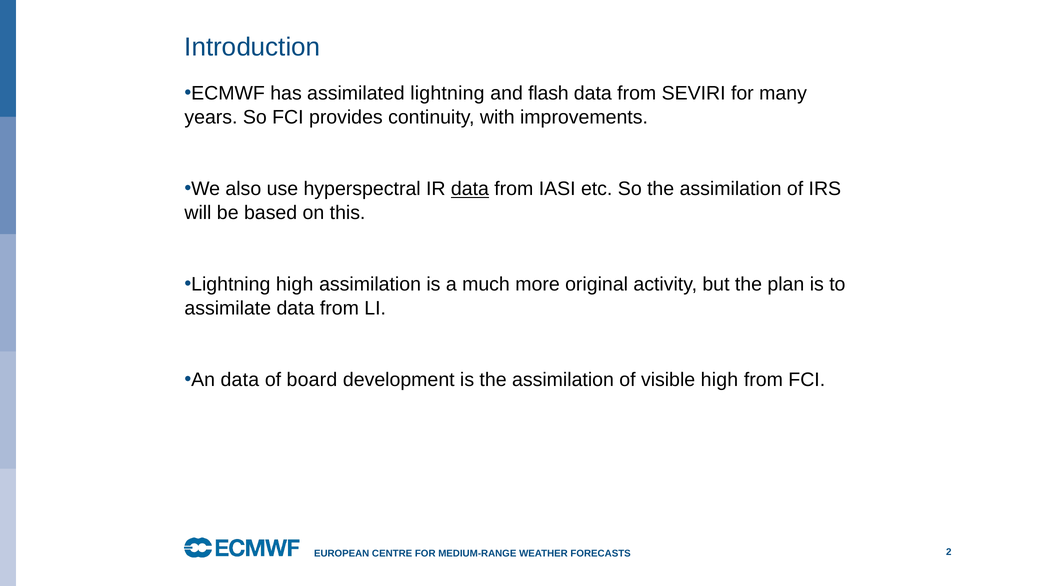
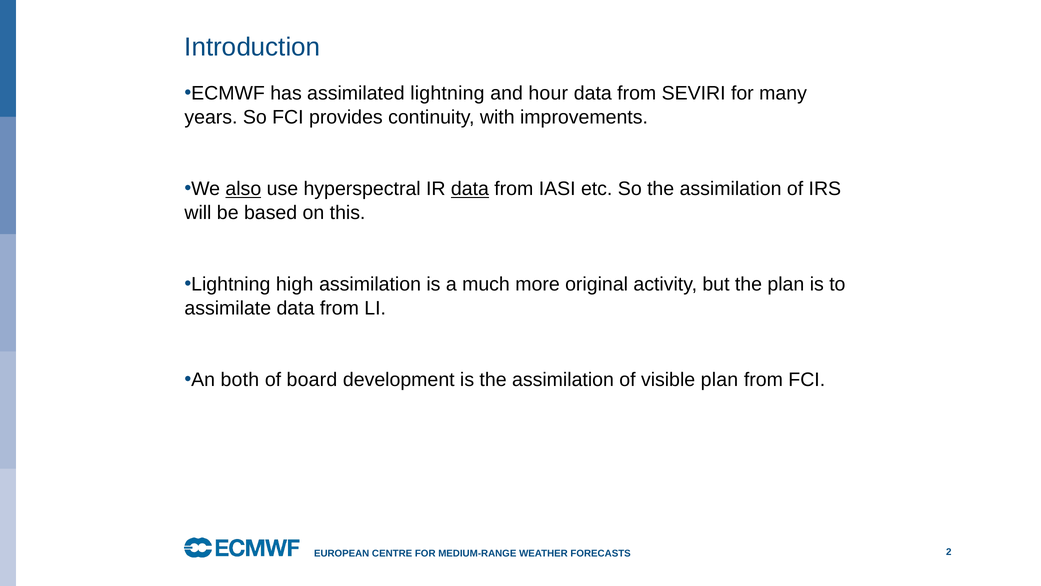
flash: flash -> hour
also underline: none -> present
An data: data -> both
visible high: high -> plan
